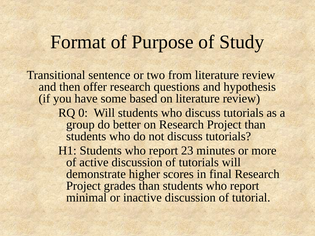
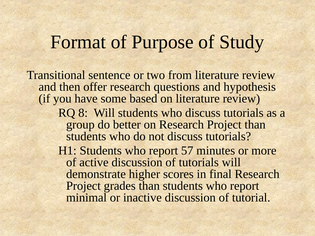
0: 0 -> 8
23: 23 -> 57
